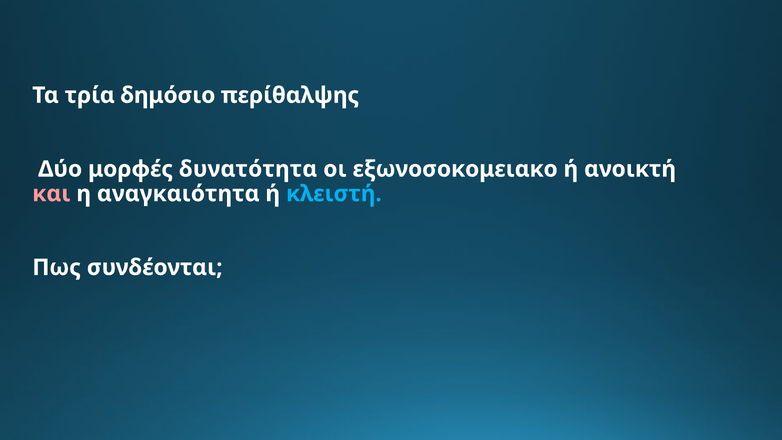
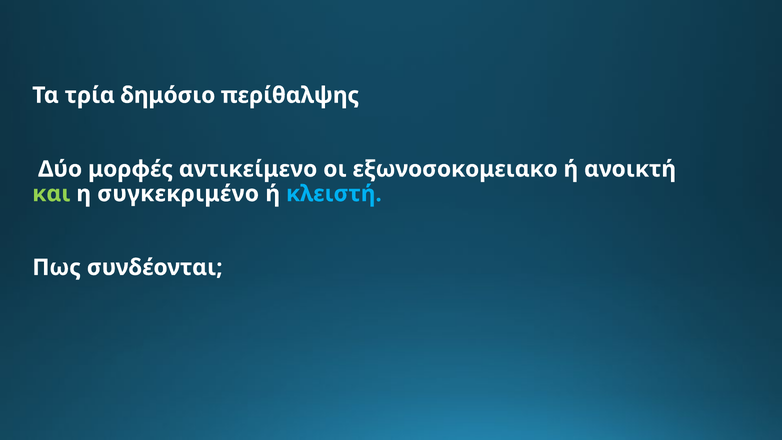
δυνατότητα: δυνατότητα -> αντικείμενο
και colour: pink -> light green
αναγκαιότητα: αναγκαιότητα -> συγκεκριμένο
